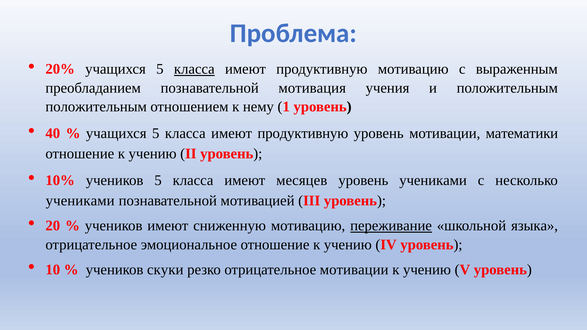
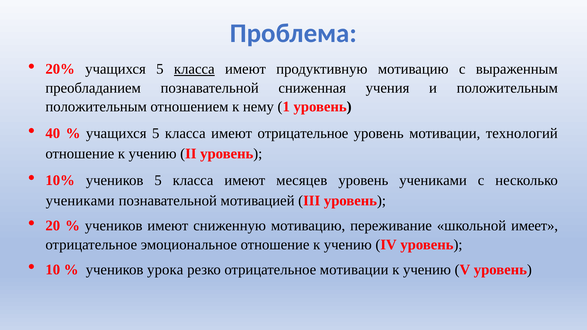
мотивация: мотивация -> сниженная
продуктивную at (303, 133): продуктивную -> отрицательное
математики: математики -> технологий
переживание underline: present -> none
языка: языка -> имеет
скуки: скуки -> урока
